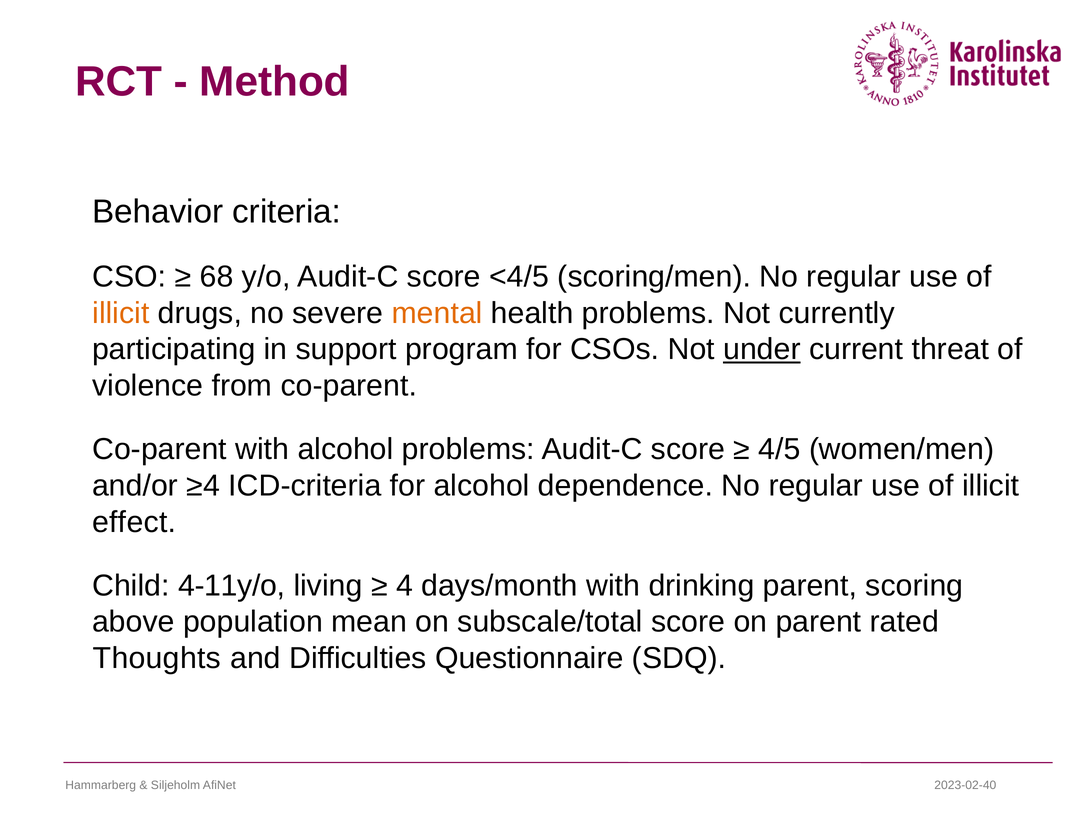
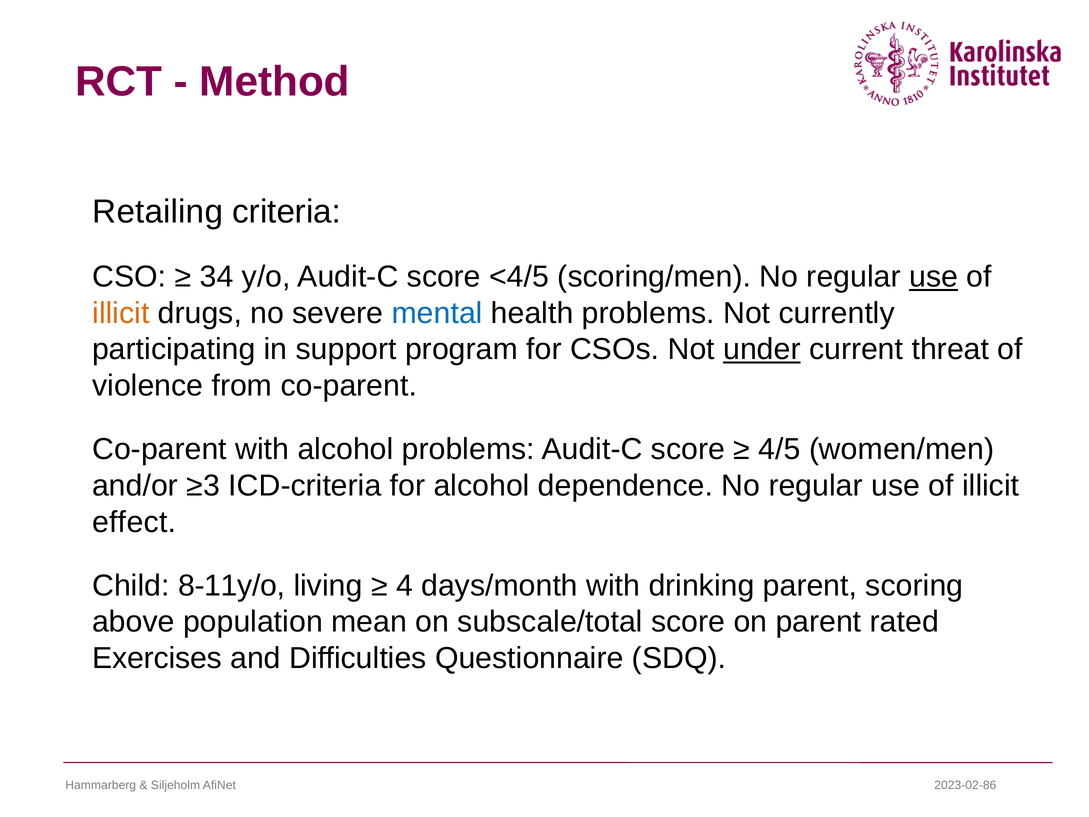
Behavior: Behavior -> Retailing
68: 68 -> 34
use at (934, 277) underline: none -> present
mental colour: orange -> blue
≥4: ≥4 -> ≥3
4-11y/o: 4-11y/o -> 8-11y/o
Thoughts: Thoughts -> Exercises
2023-02-40: 2023-02-40 -> 2023-02-86
